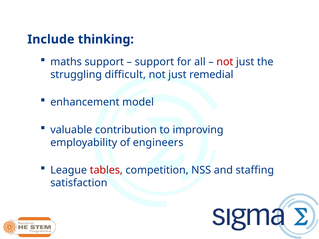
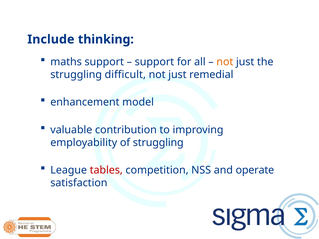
not at (225, 62) colour: red -> orange
of engineers: engineers -> struggling
staffing: staffing -> operate
